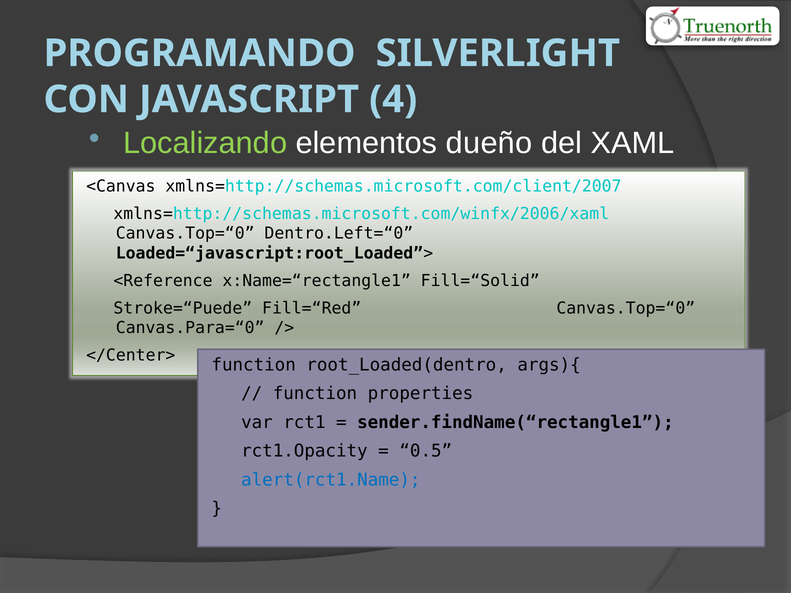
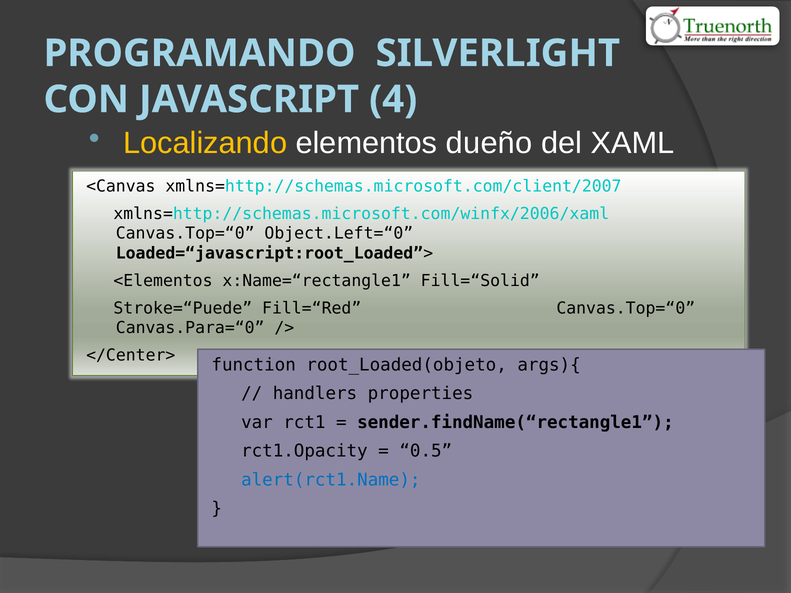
Localizando colour: light green -> yellow
Dentro.Left=“0: Dentro.Left=“0 -> Object.Left=“0
<Reference: <Reference -> <Elementos
root_Loaded(dentro: root_Loaded(dentro -> root_Loaded(objeto
function at (315, 394): function -> handlers
